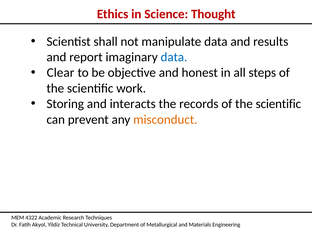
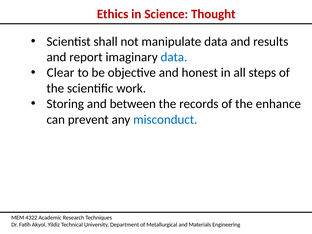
interacts: interacts -> between
records of the scientific: scientific -> enhance
misconduct colour: orange -> blue
